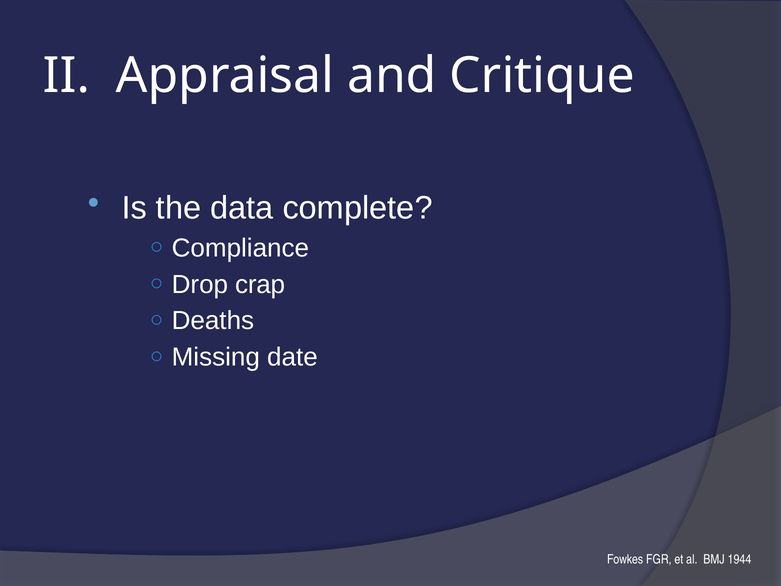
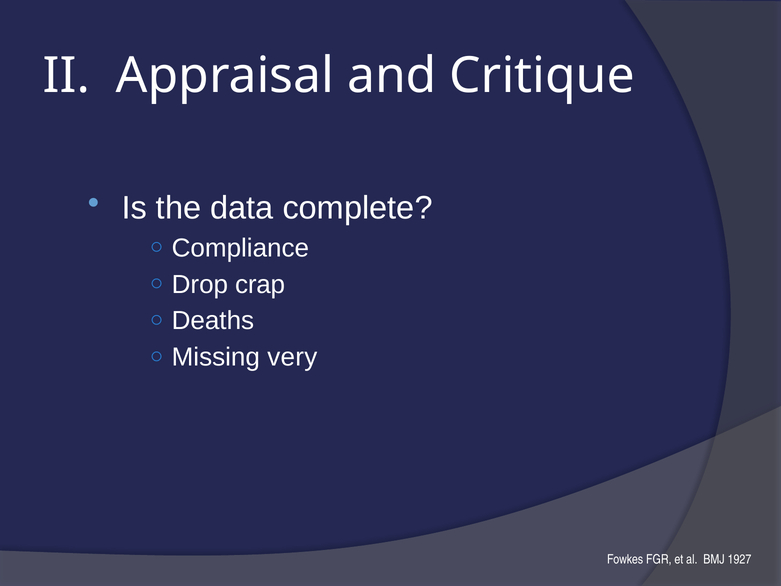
date: date -> very
1944: 1944 -> 1927
